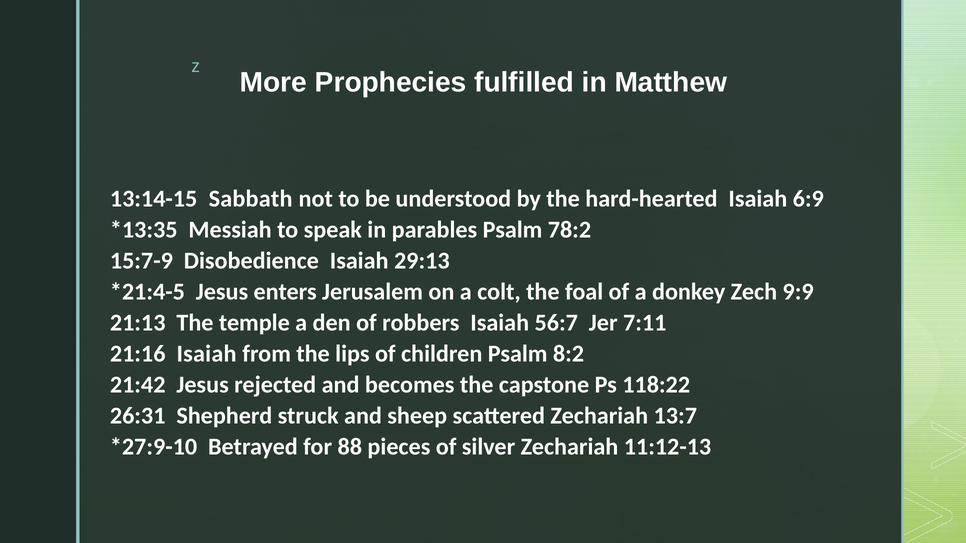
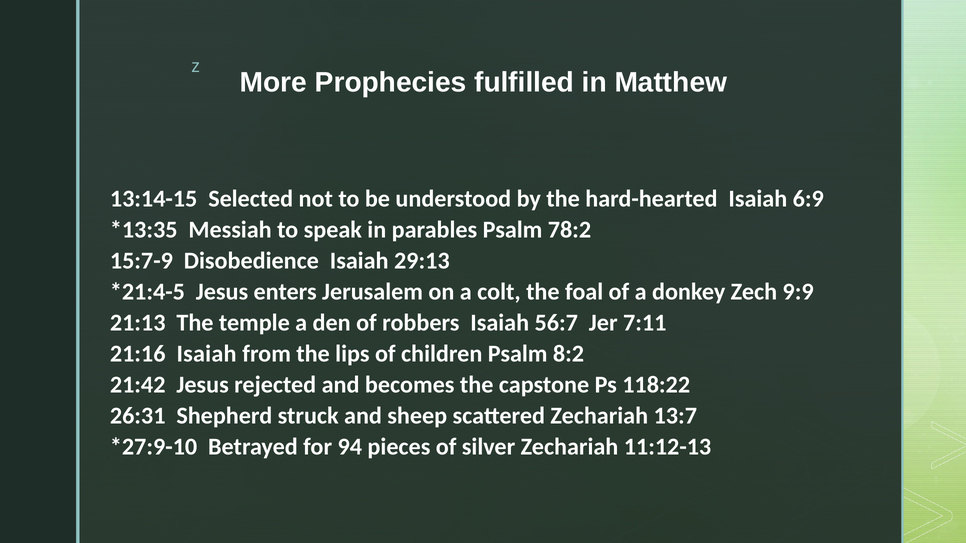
Sabbath: Sabbath -> Selected
88: 88 -> 94
